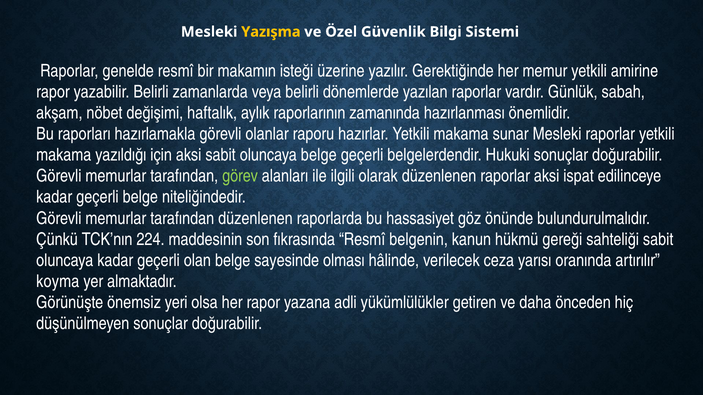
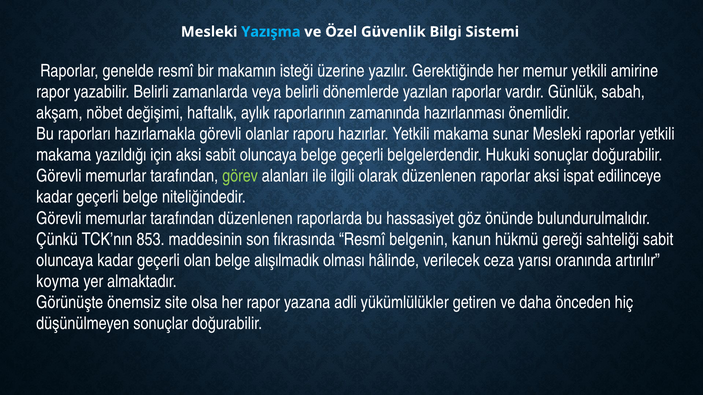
Yazışma colour: yellow -> light blue
224: 224 -> 853
sayesinde: sayesinde -> alışılmadık
yeri: yeri -> site
